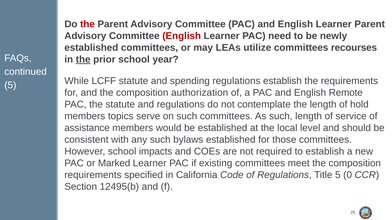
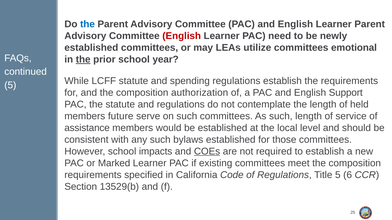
the at (88, 24) colour: red -> blue
recourses: recourses -> emotional
Remote: Remote -> Support
hold: hold -> held
topics: topics -> future
COEs underline: none -> present
0: 0 -> 6
12495(b: 12495(b -> 13529(b
